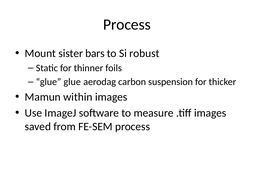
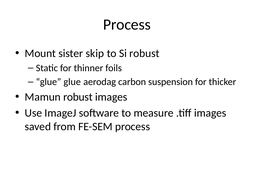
bars: bars -> skip
Mamun within: within -> robust
